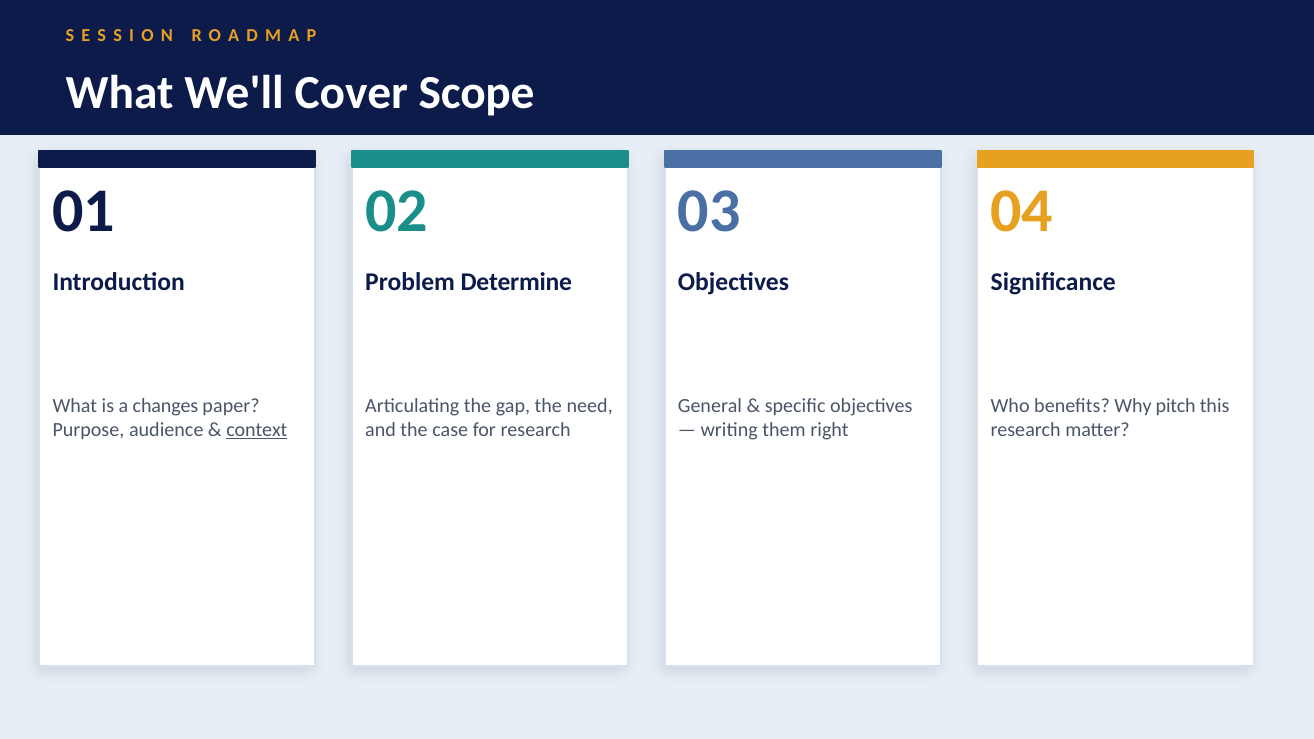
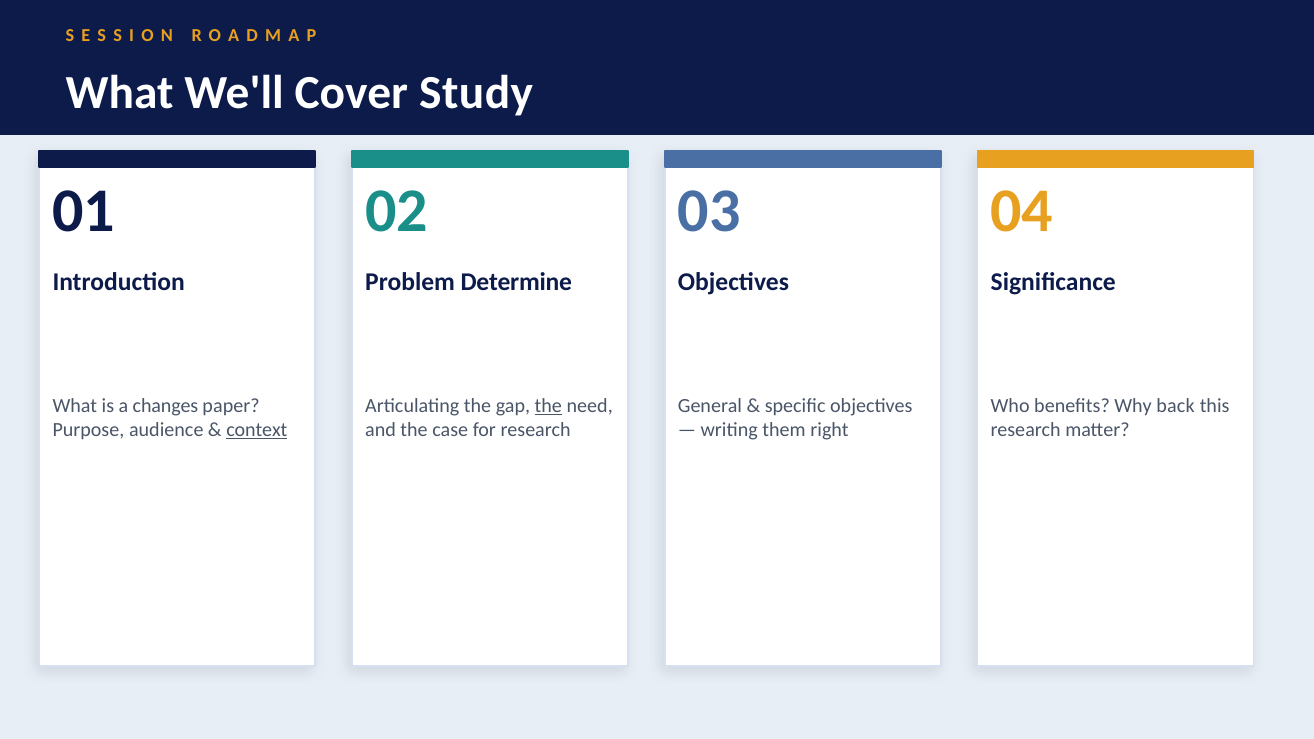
Scope: Scope -> Study
the at (548, 406) underline: none -> present
pitch: pitch -> back
